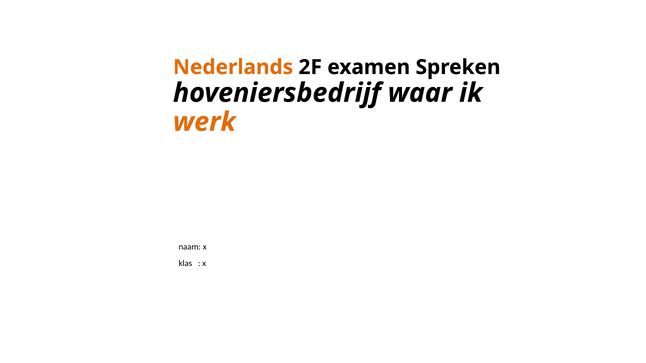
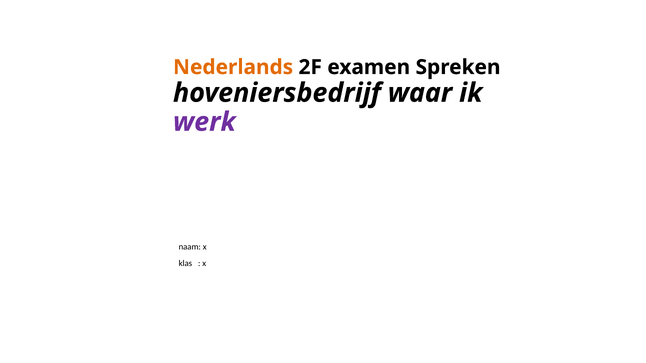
werk colour: orange -> purple
